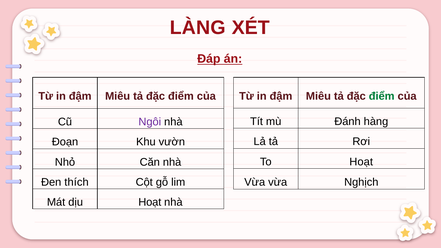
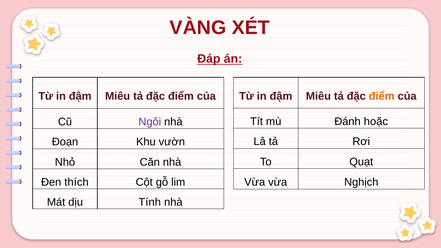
LÀNG: LÀNG -> VÀNG
điểm at (382, 96) colour: green -> orange
hàng: hàng -> hoặc
To Hoạt: Hoạt -> Quạt
dịu Hoạt: Hoạt -> Tính
